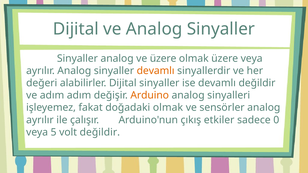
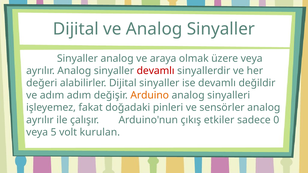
ve üzere: üzere -> araya
devamlı at (156, 71) colour: orange -> red
doğadaki olmak: olmak -> pinleri
volt değildir: değildir -> kurulan
